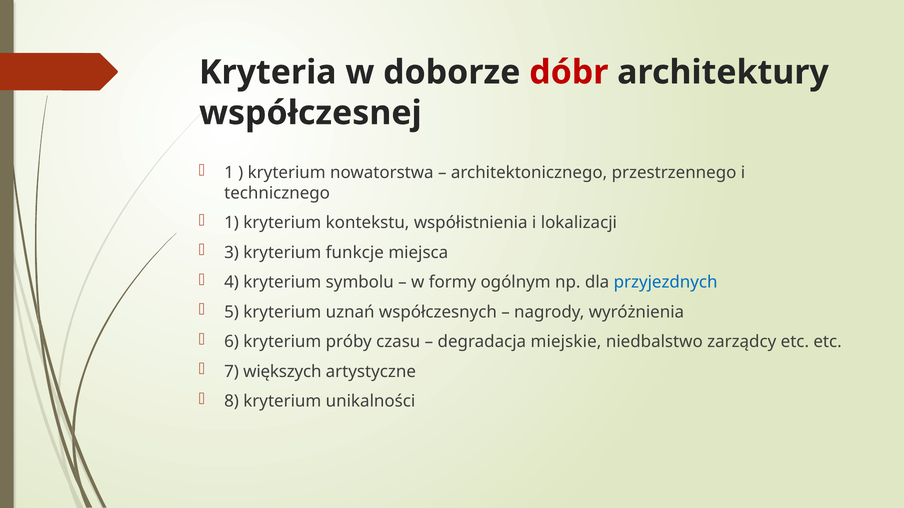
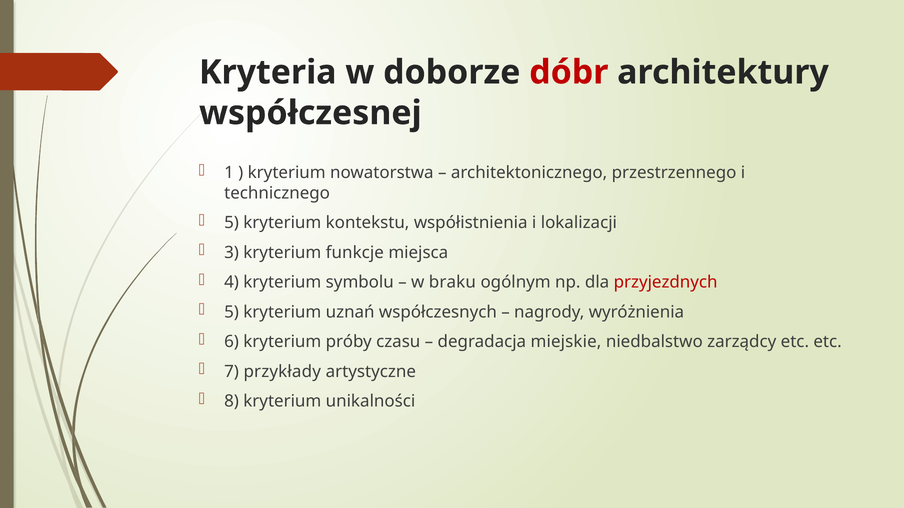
1 at (232, 223): 1 -> 5
formy: formy -> braku
przyjezdnych colour: blue -> red
większych: większych -> przykłady
